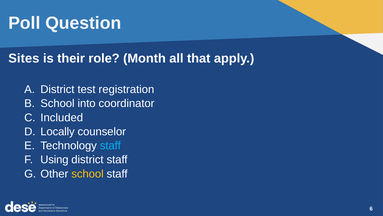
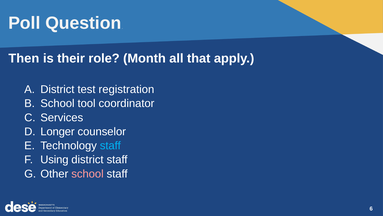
Sites: Sites -> Then
into: into -> tool
Included: Included -> Services
Locally: Locally -> Longer
school at (87, 173) colour: yellow -> pink
